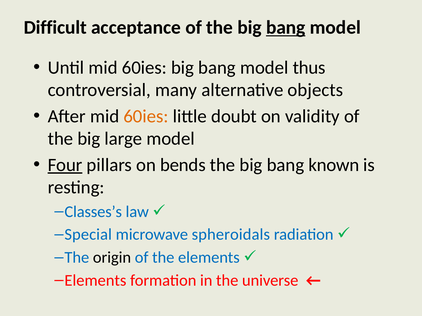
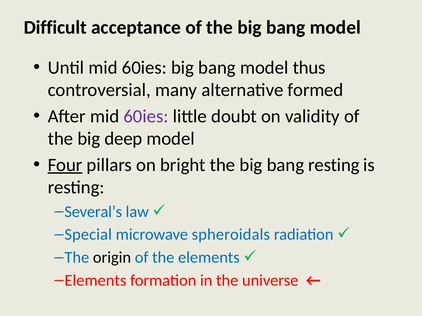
bang at (286, 28) underline: present -> none
objects: objects -> formed
60ies at (146, 116) colour: orange -> purple
large: large -> deep
bends: bends -> bright
bang known: known -> resting
Classes’s: Classes’s -> Several’s
